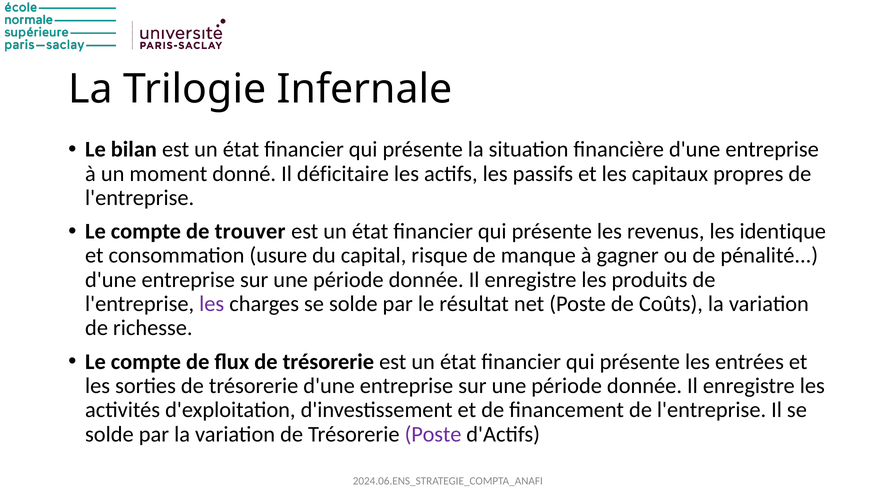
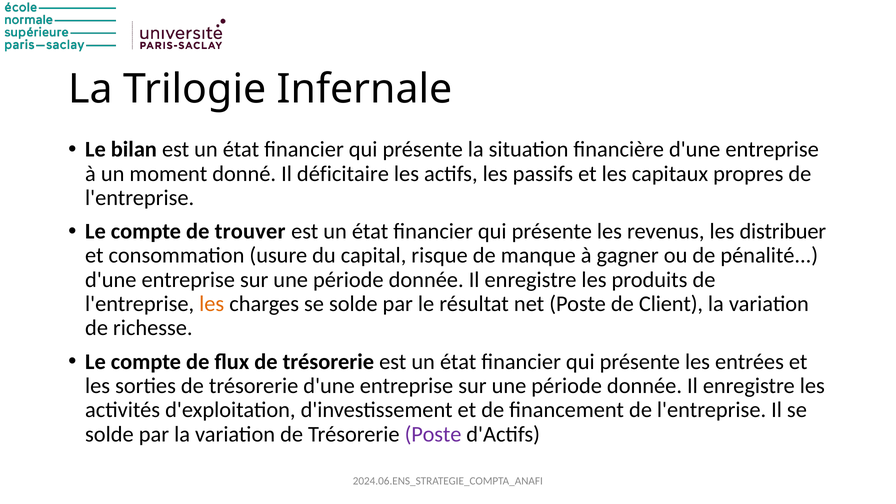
identique: identique -> distribuer
les at (212, 304) colour: purple -> orange
Coûts: Coûts -> Client
